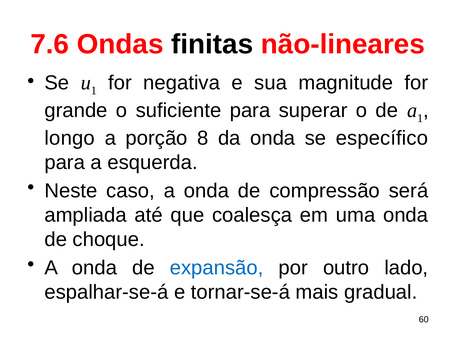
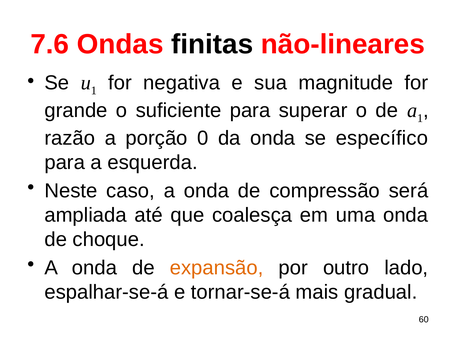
longo: longo -> razão
8: 8 -> 0
expansão colour: blue -> orange
